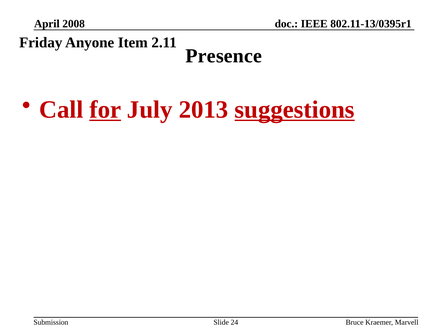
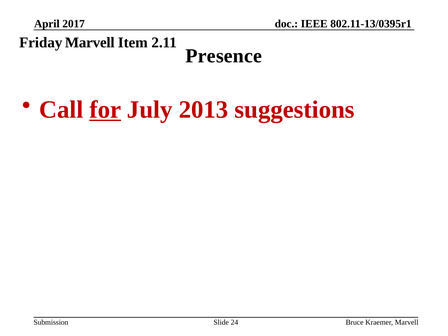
2008: 2008 -> 2017
Friday Anyone: Anyone -> Marvell
suggestions underline: present -> none
